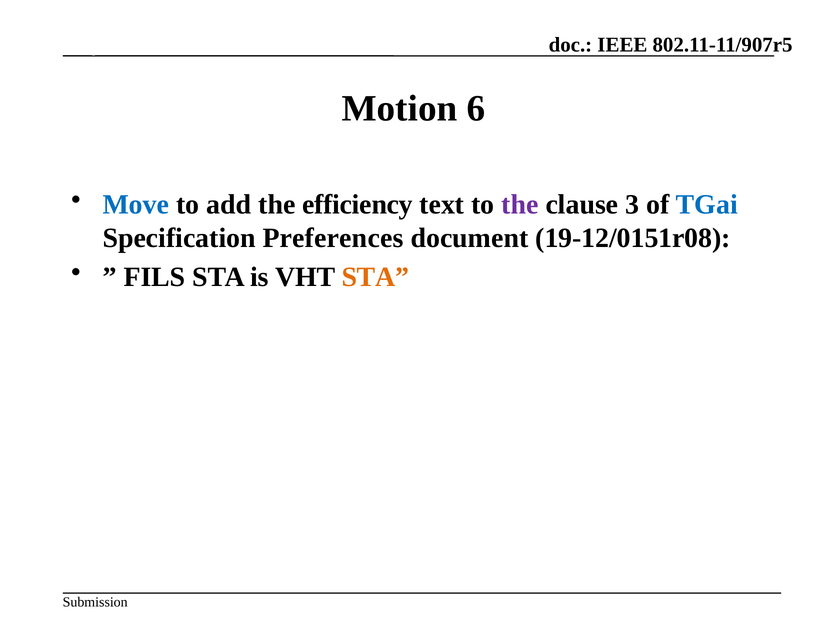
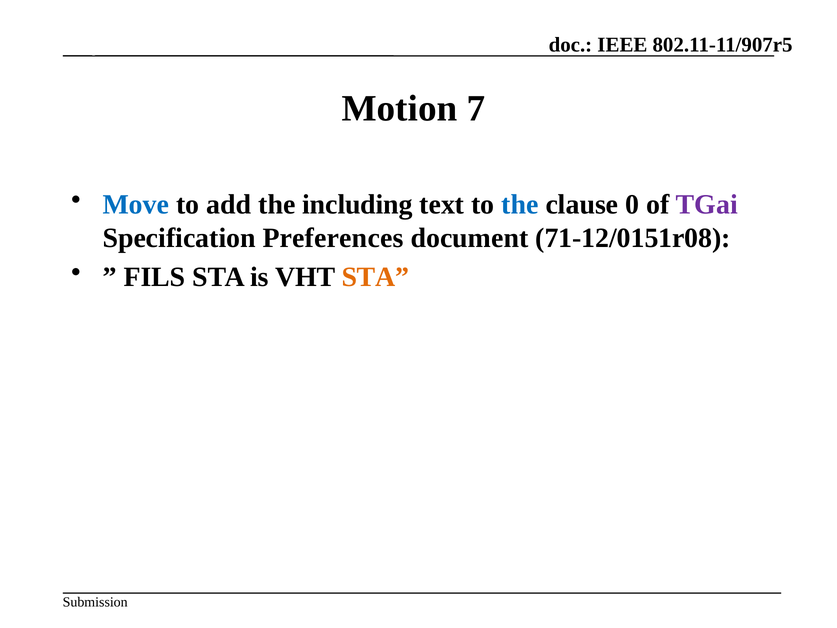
6: 6 -> 7
efficiency: efficiency -> including
the at (520, 204) colour: purple -> blue
3: 3 -> 0
TGai colour: blue -> purple
19-12/0151r08: 19-12/0151r08 -> 71-12/0151r08
